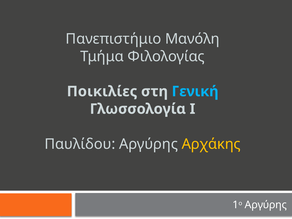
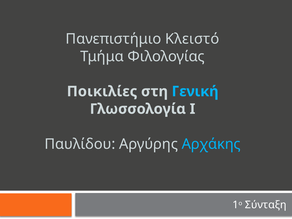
Μανόλη: Μανόλη -> Κλειστό
Αρχάκης colour: yellow -> light blue
1ο Αργύρης: Αργύρης -> Σύνταξη
